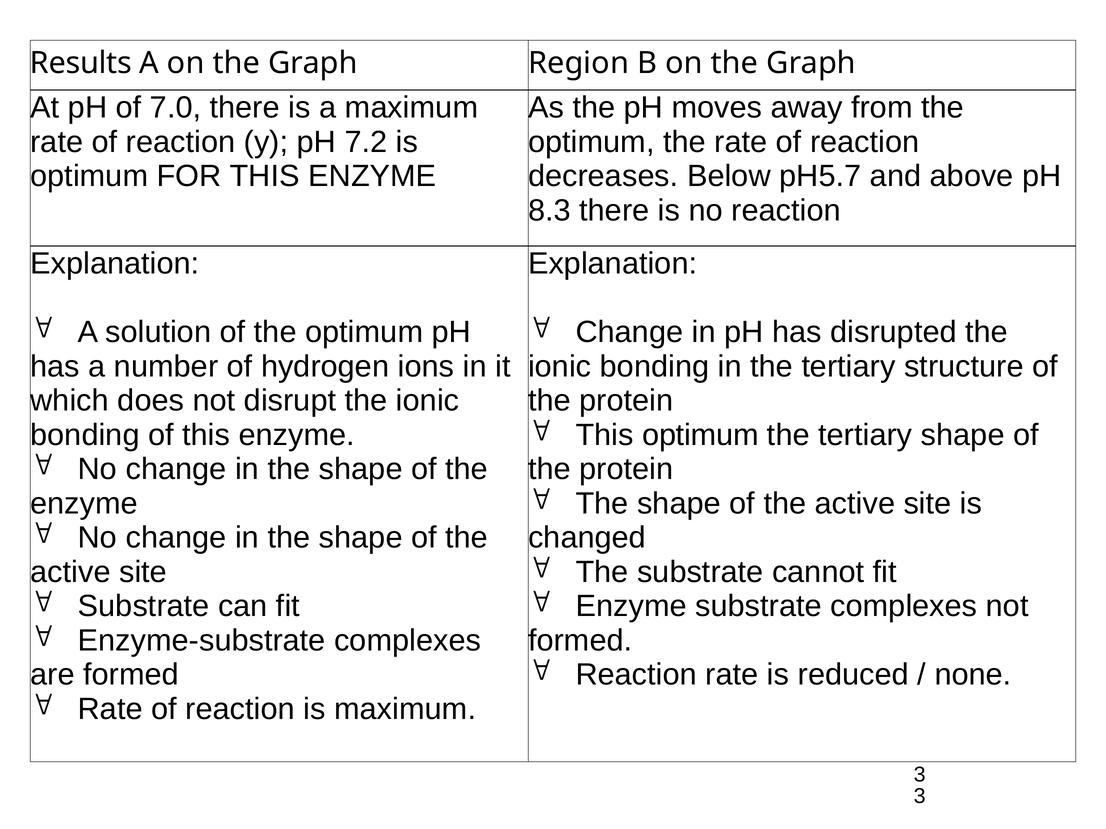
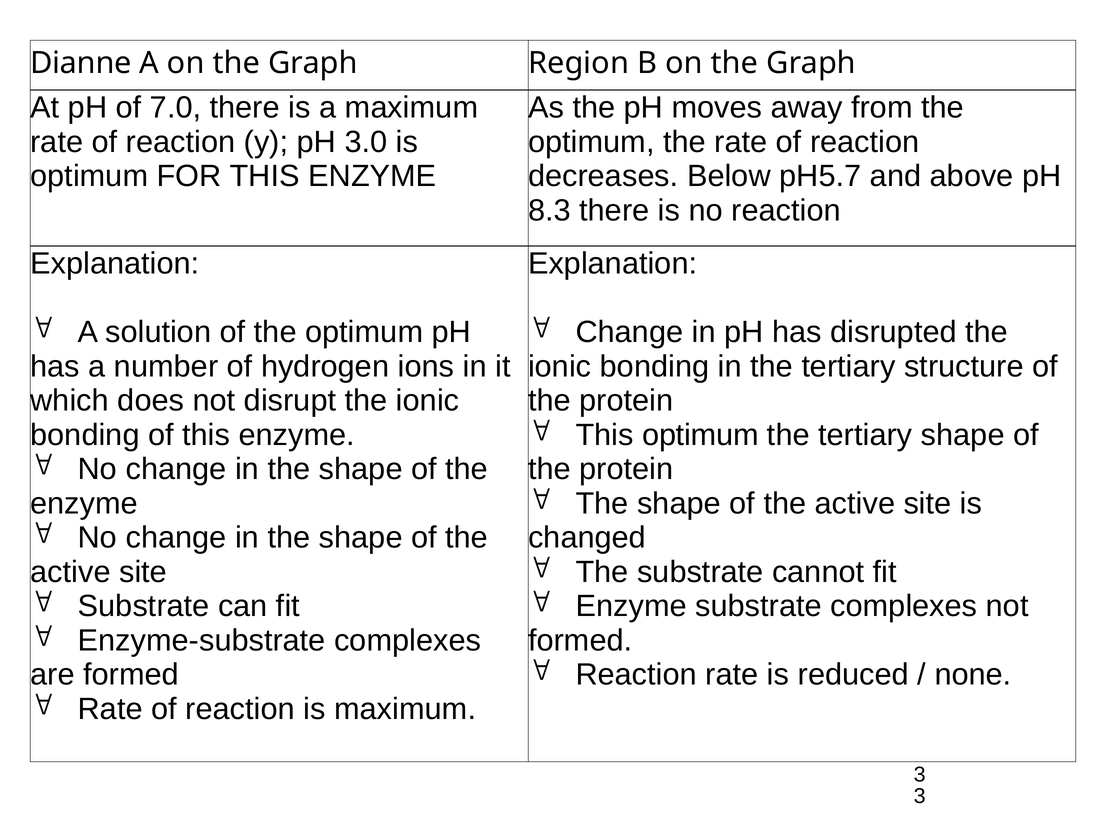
Results: Results -> Dianne
7.2: 7.2 -> 3.0
